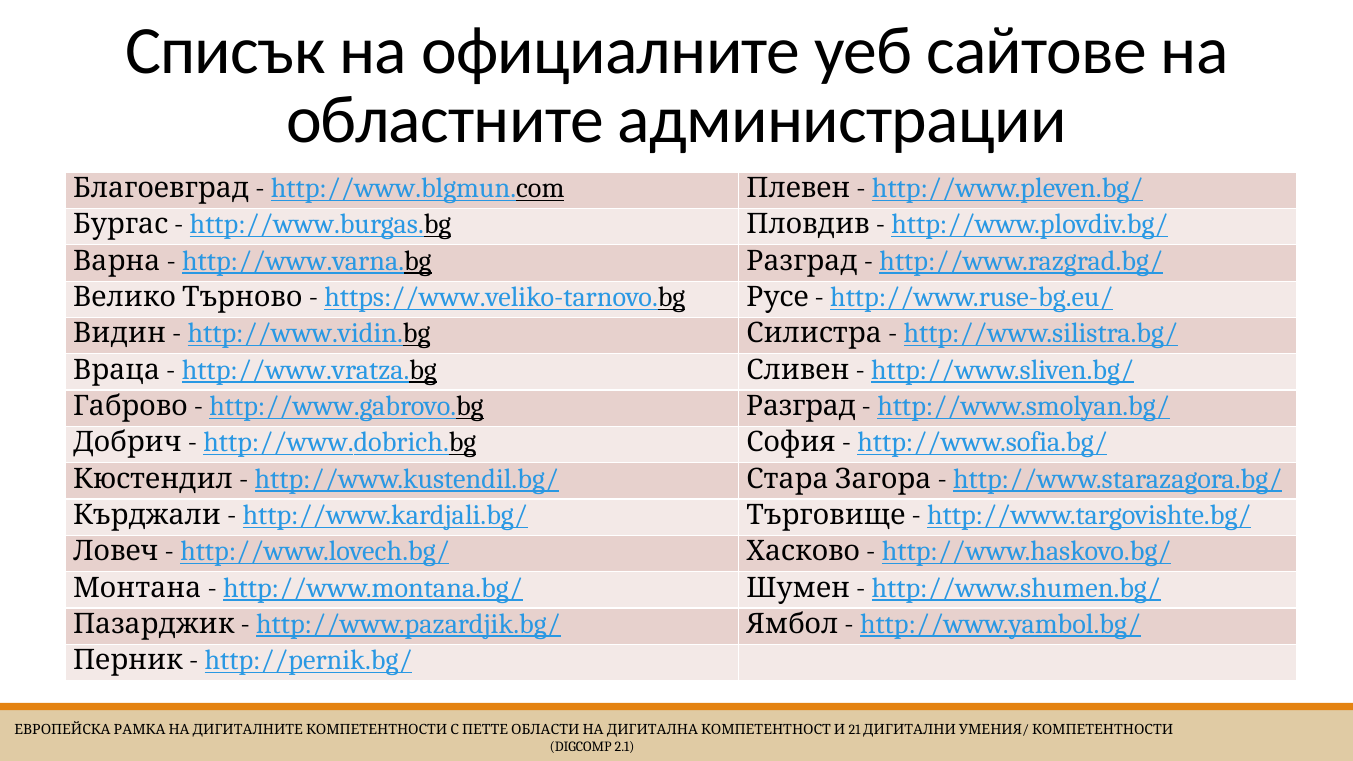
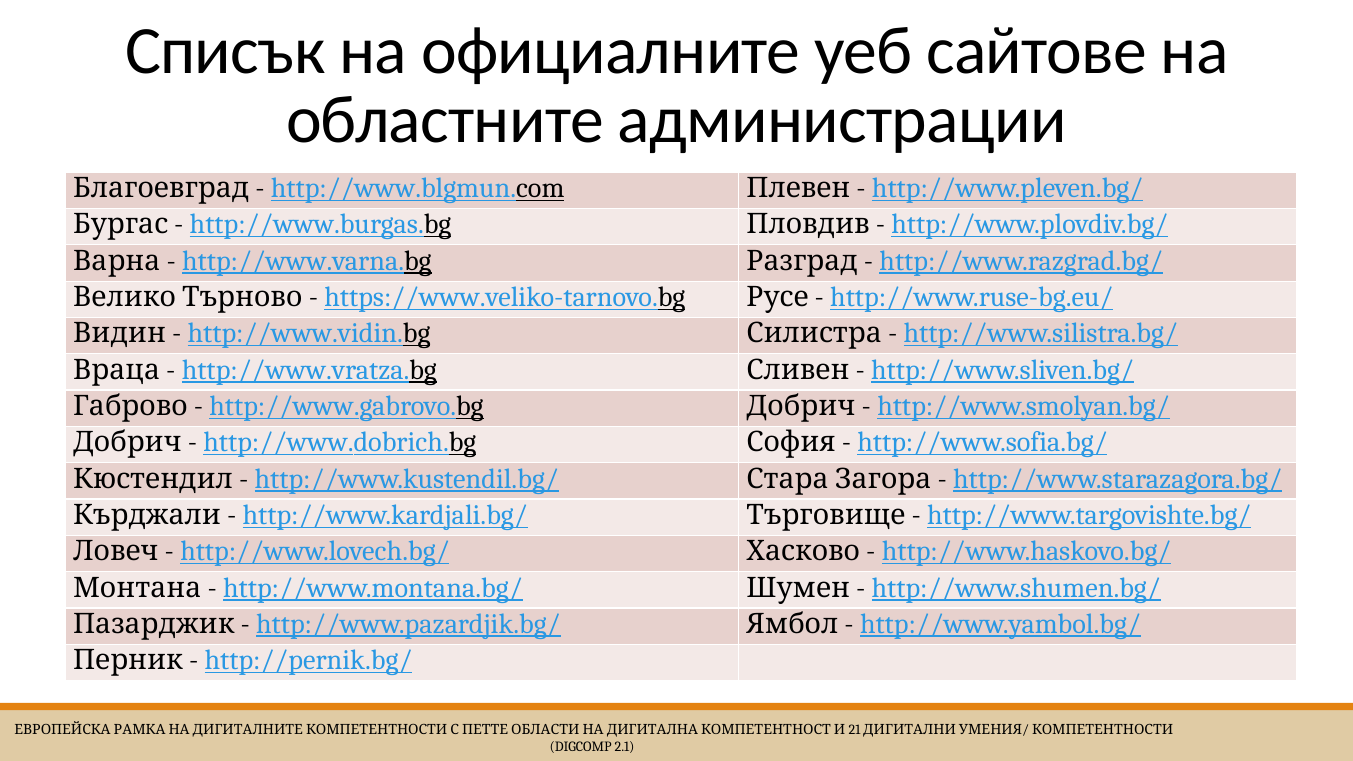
http://www.gabrovo.bg Разград: Разград -> Добрич
